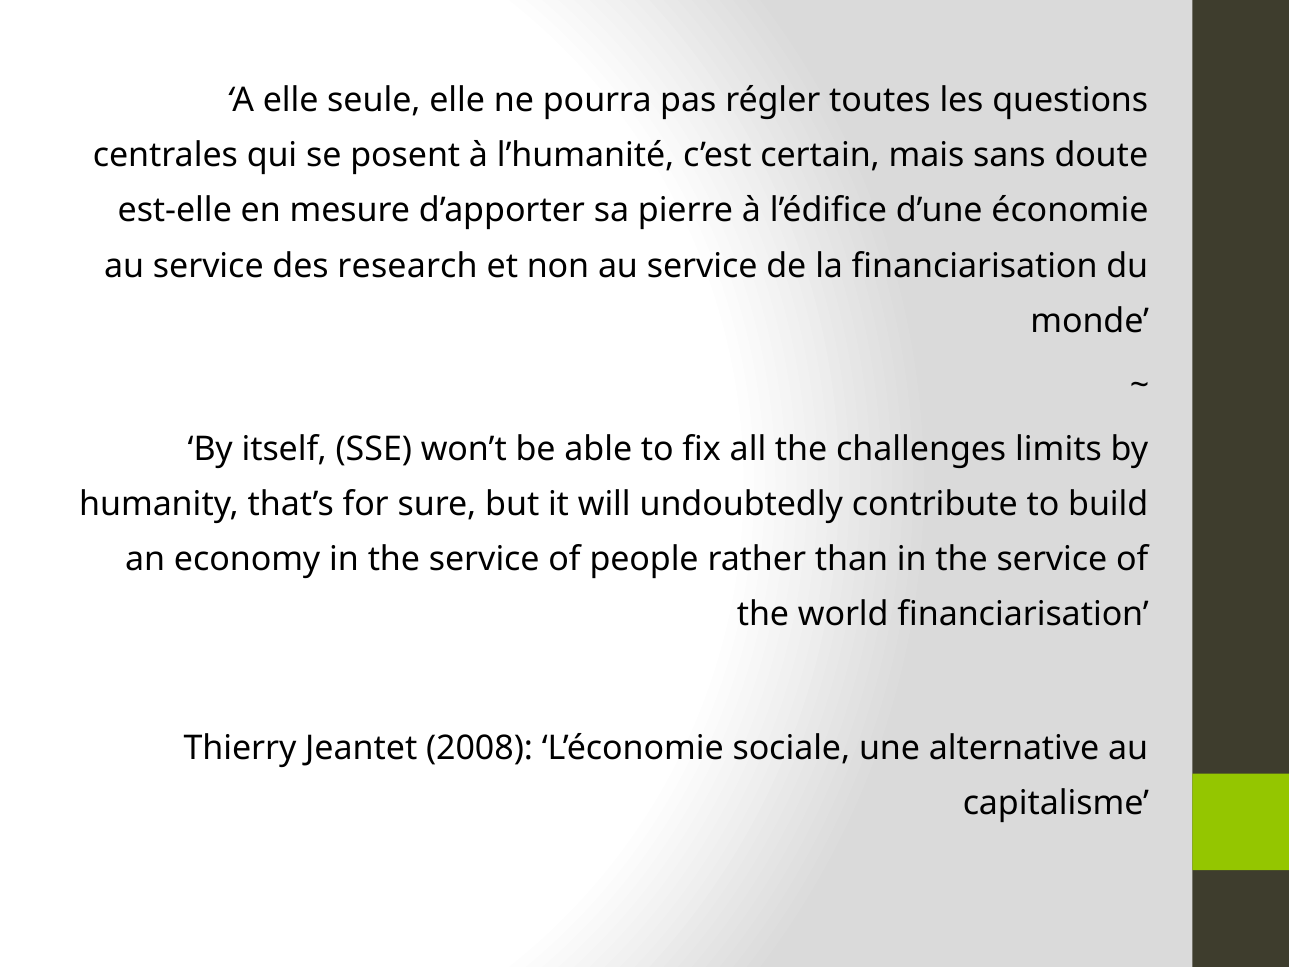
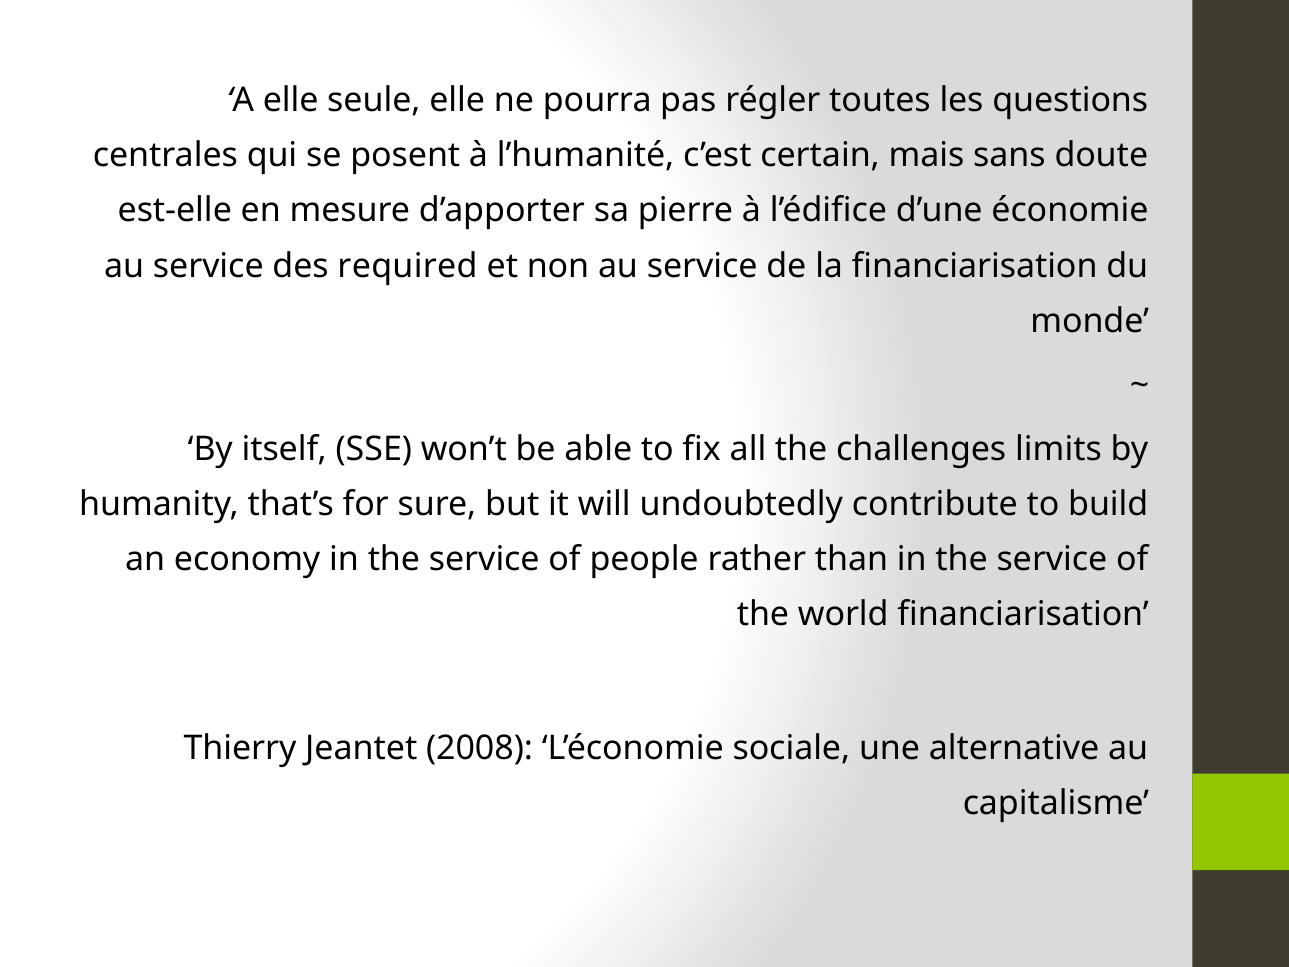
research: research -> required
